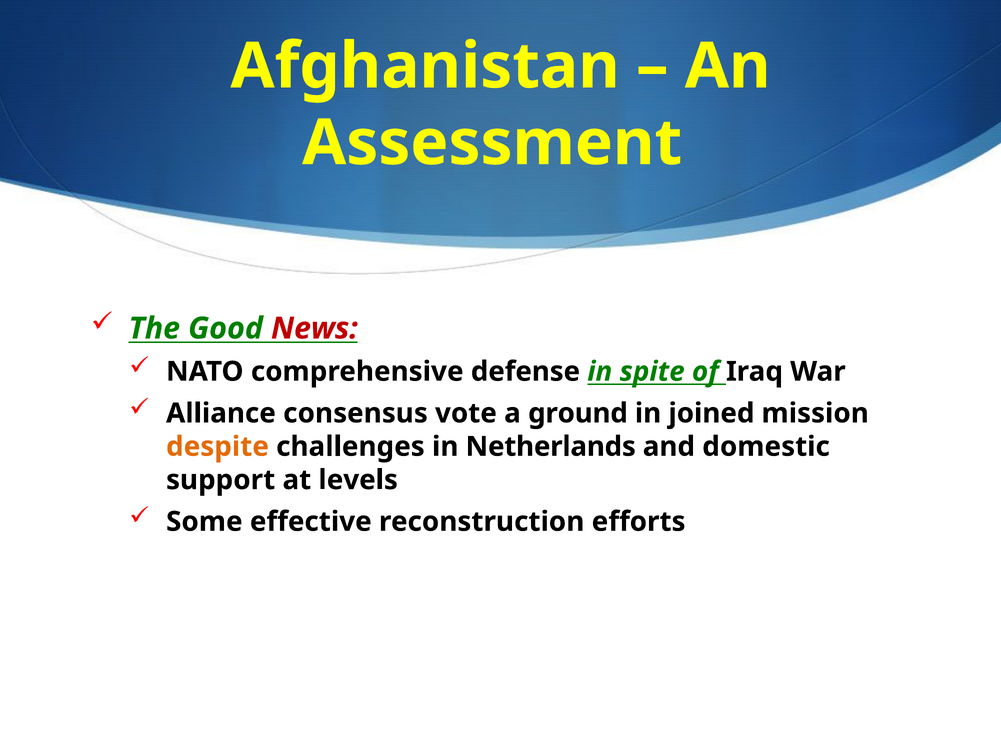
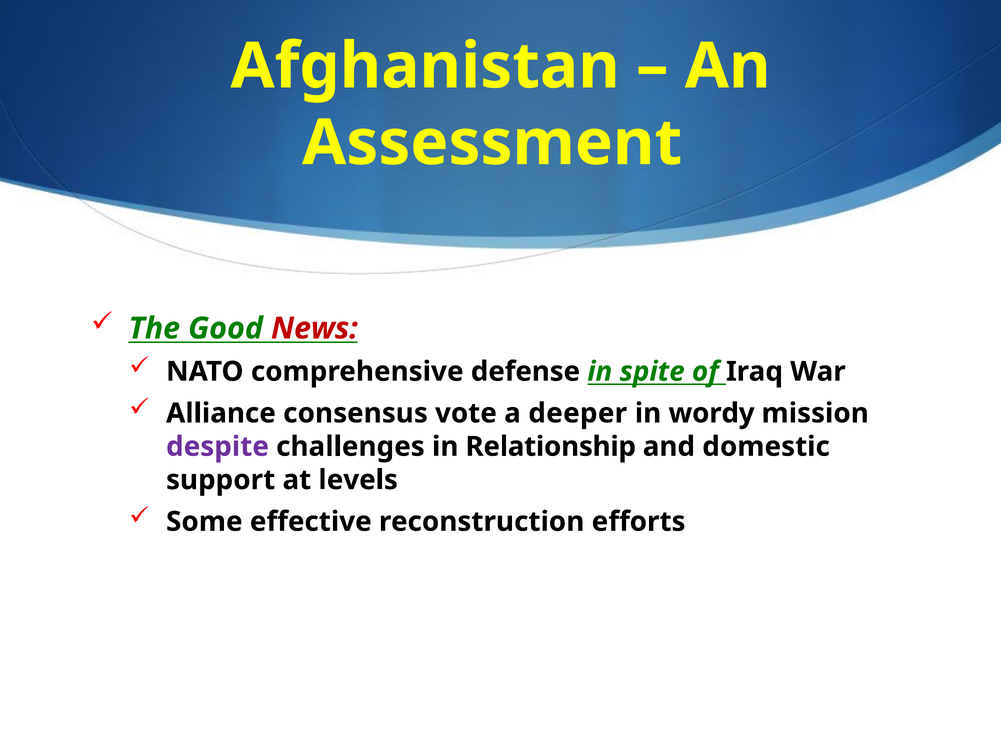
ground: ground -> deeper
joined: joined -> wordy
despite colour: orange -> purple
Netherlands: Netherlands -> Relationship
